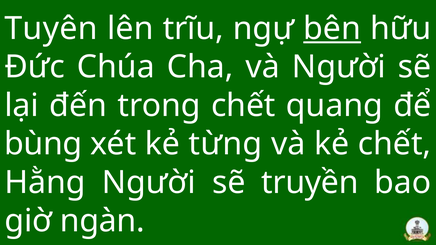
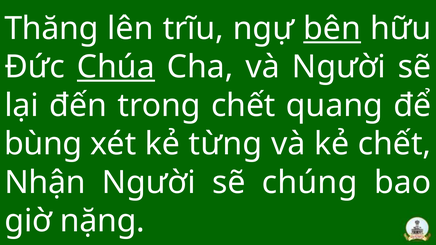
Tuyên: Tuyên -> Thăng
Chúa underline: none -> present
Hằng: Hằng -> Nhận
truyền: truyền -> chúng
ngàn: ngàn -> nặng
